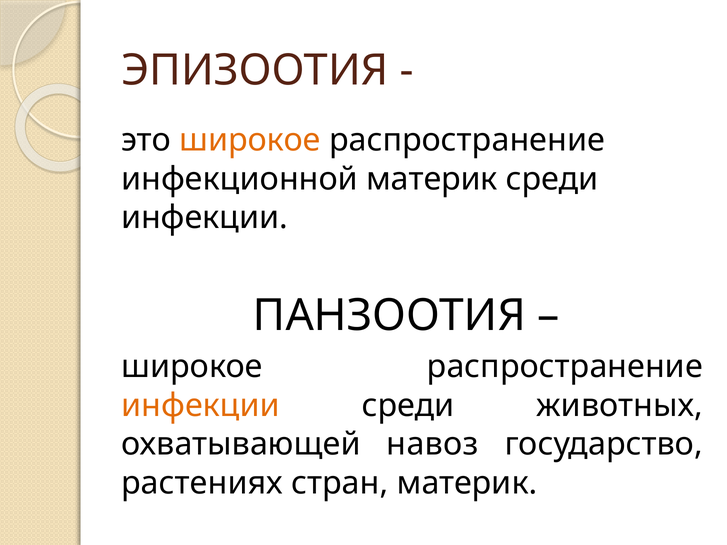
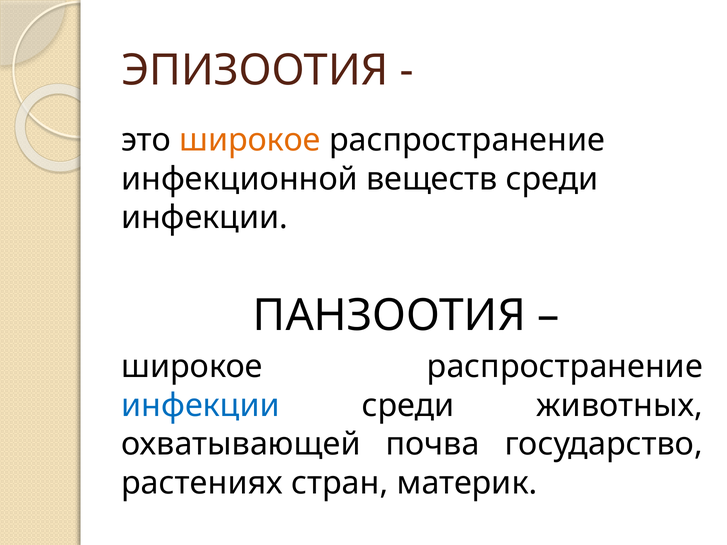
инфекционной материк: материк -> веществ
инфекции at (201, 406) colour: orange -> blue
навоз: навоз -> почва
